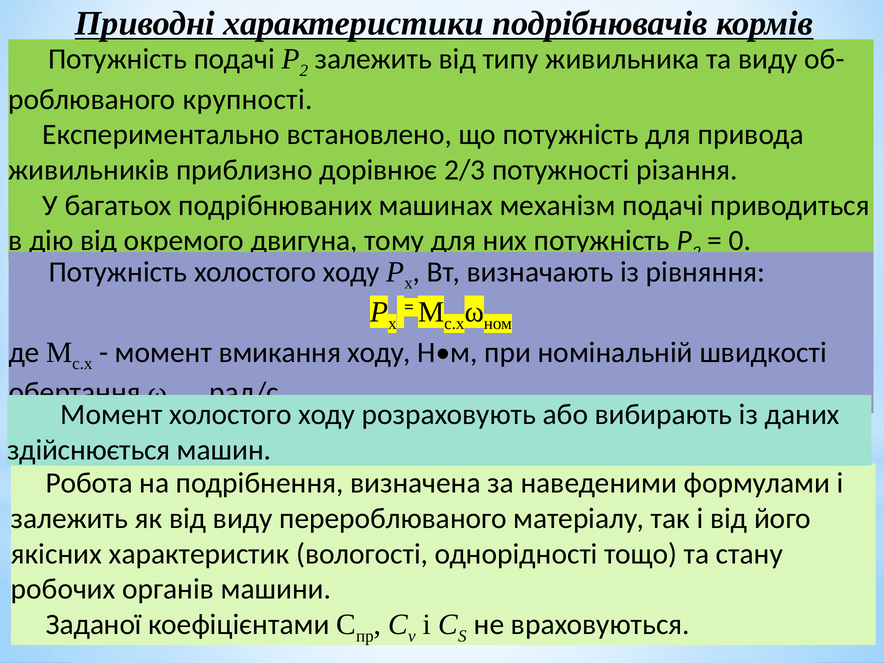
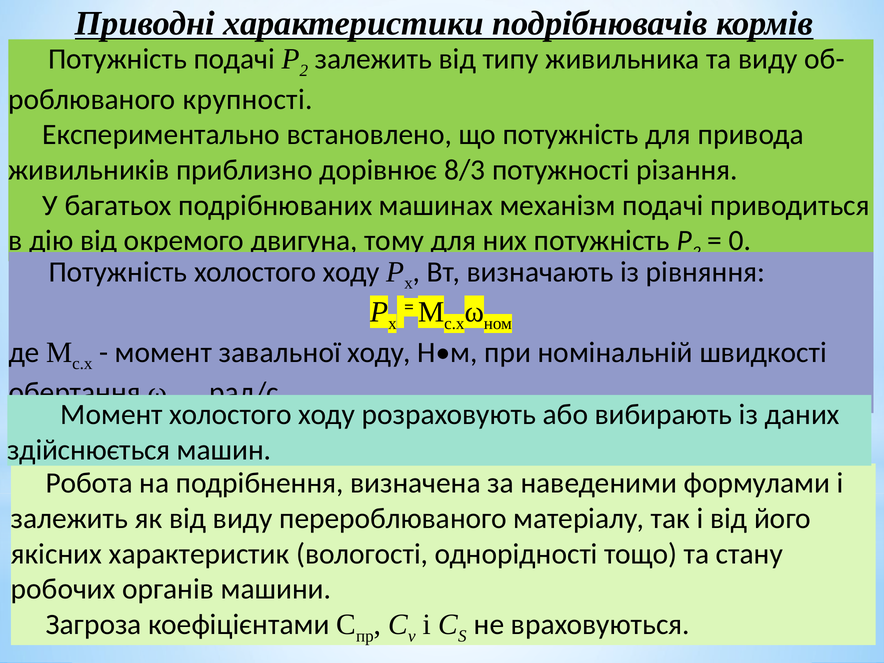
2/3: 2/3 -> 8/3
вмикання: вмикання -> завальної
Заданої: Заданої -> Загроза
